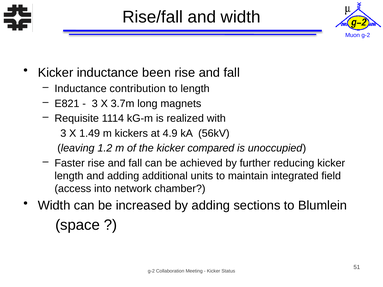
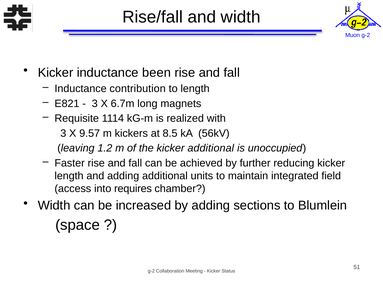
3.7m: 3.7m -> 6.7m
1.49: 1.49 -> 9.57
4.9: 4.9 -> 8.5
kicker compared: compared -> additional
network: network -> requires
